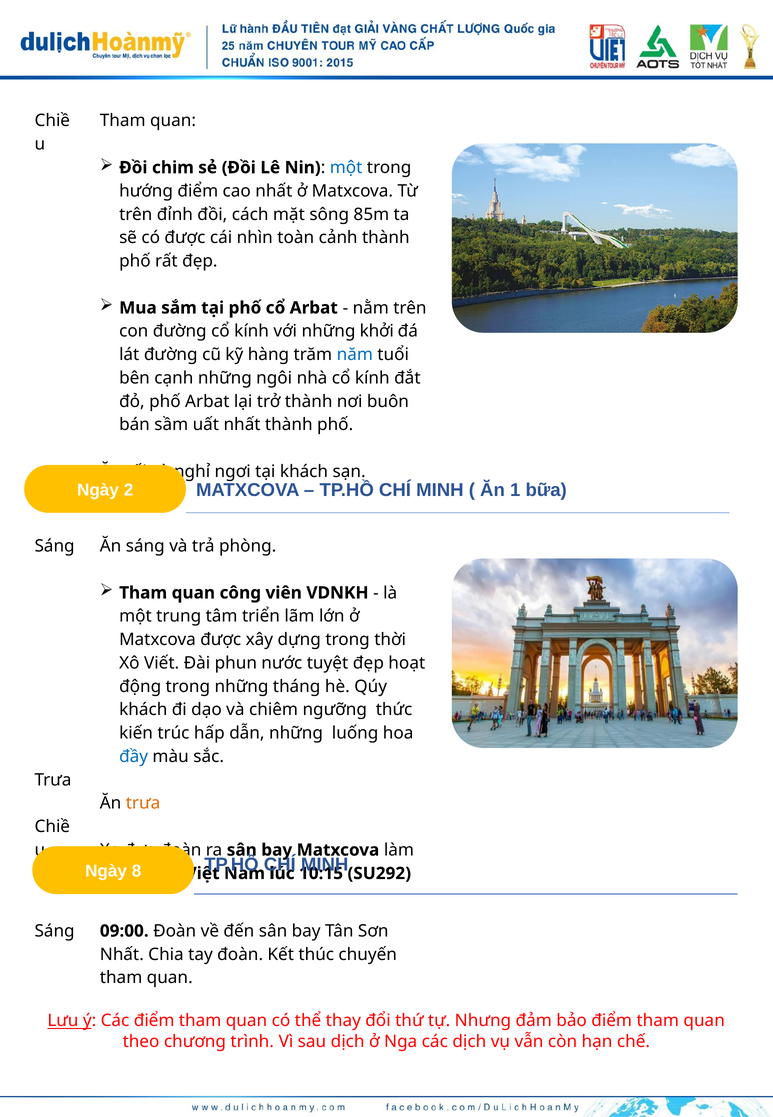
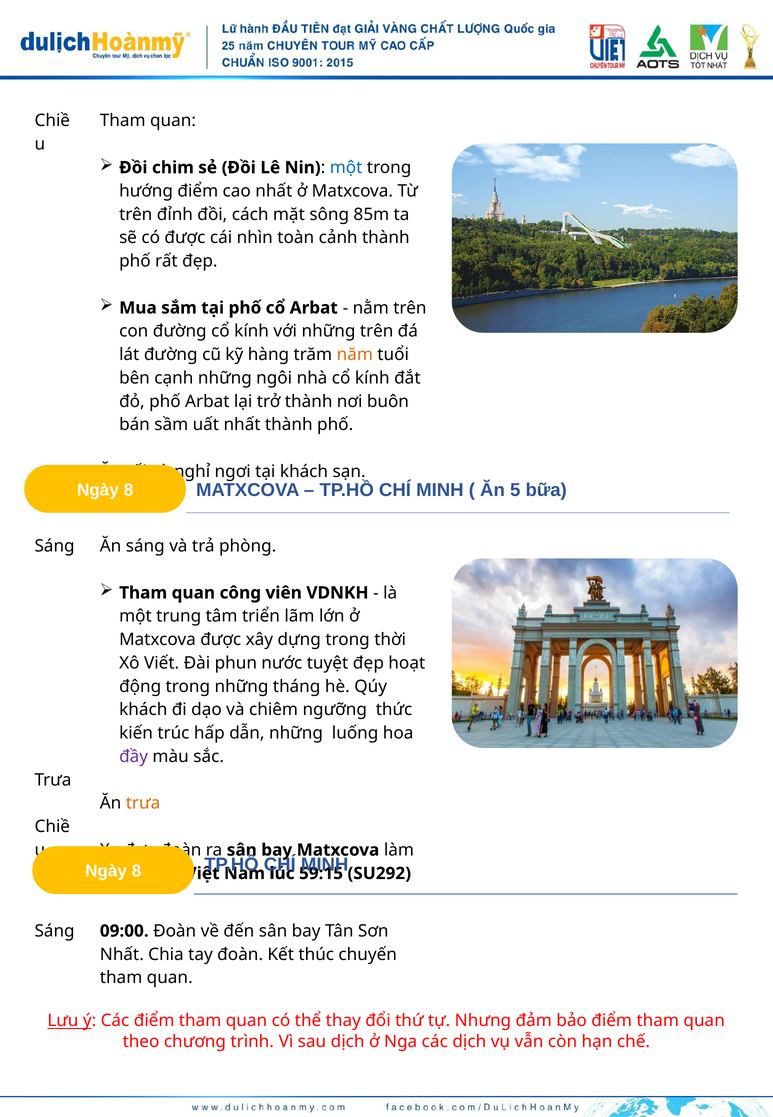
những khởi: khởi -> trên
năm colour: blue -> orange
2 at (129, 490): 2 -> 8
1: 1 -> 5
đầy colour: blue -> purple
10:15: 10:15 -> 59:15
